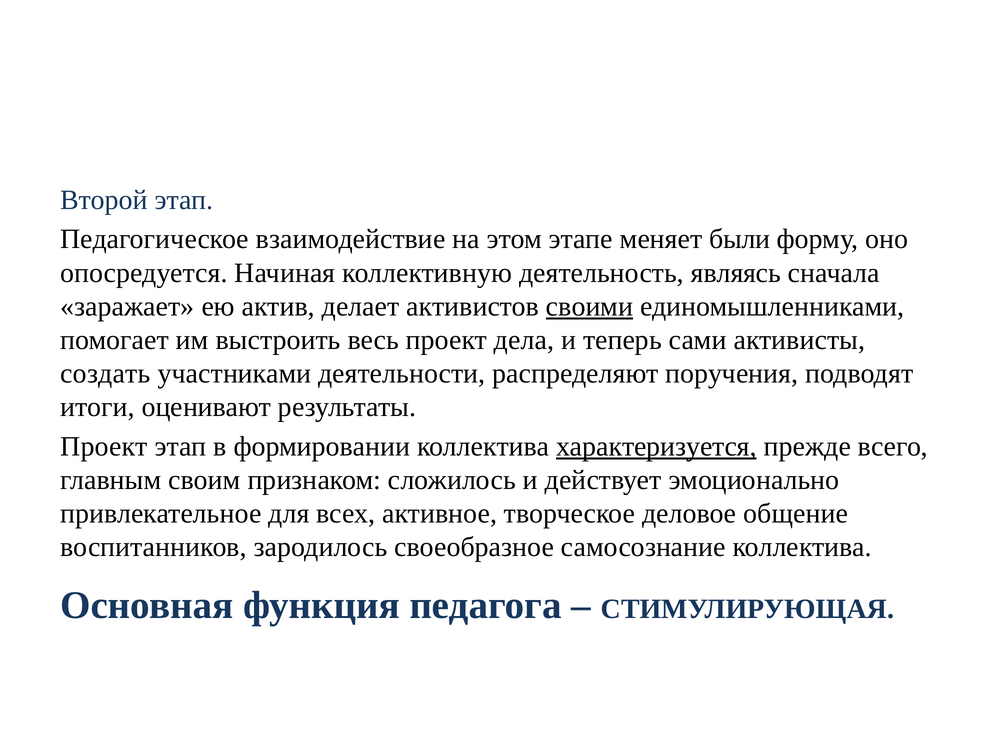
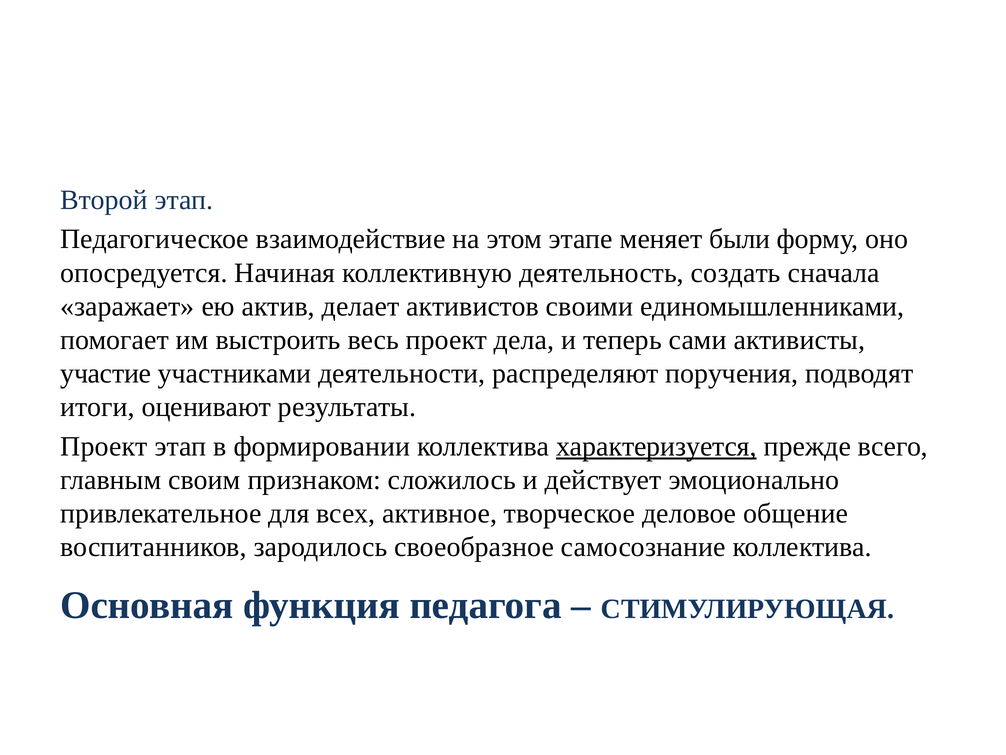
являясь: являясь -> создать
своими underline: present -> none
создать: создать -> участие
